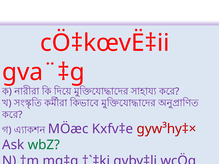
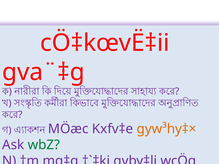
gyw³hy‡× colour: red -> orange
